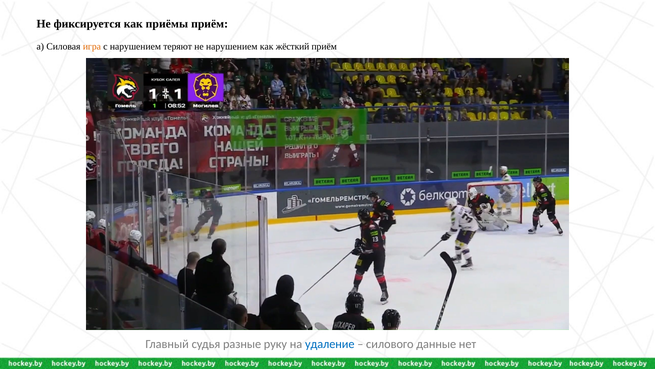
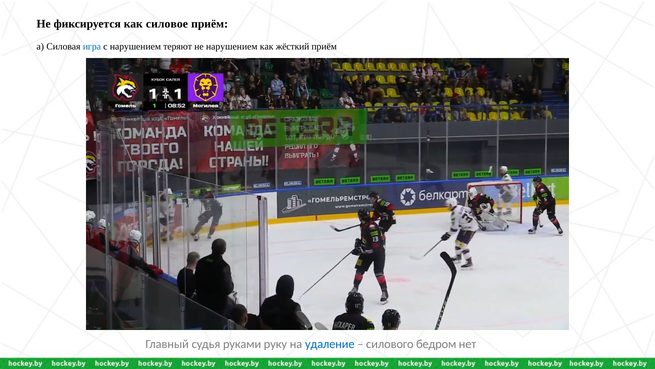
приёмы: приёмы -> силовое
игра colour: orange -> blue
разные: разные -> руками
данные: данные -> бедром
